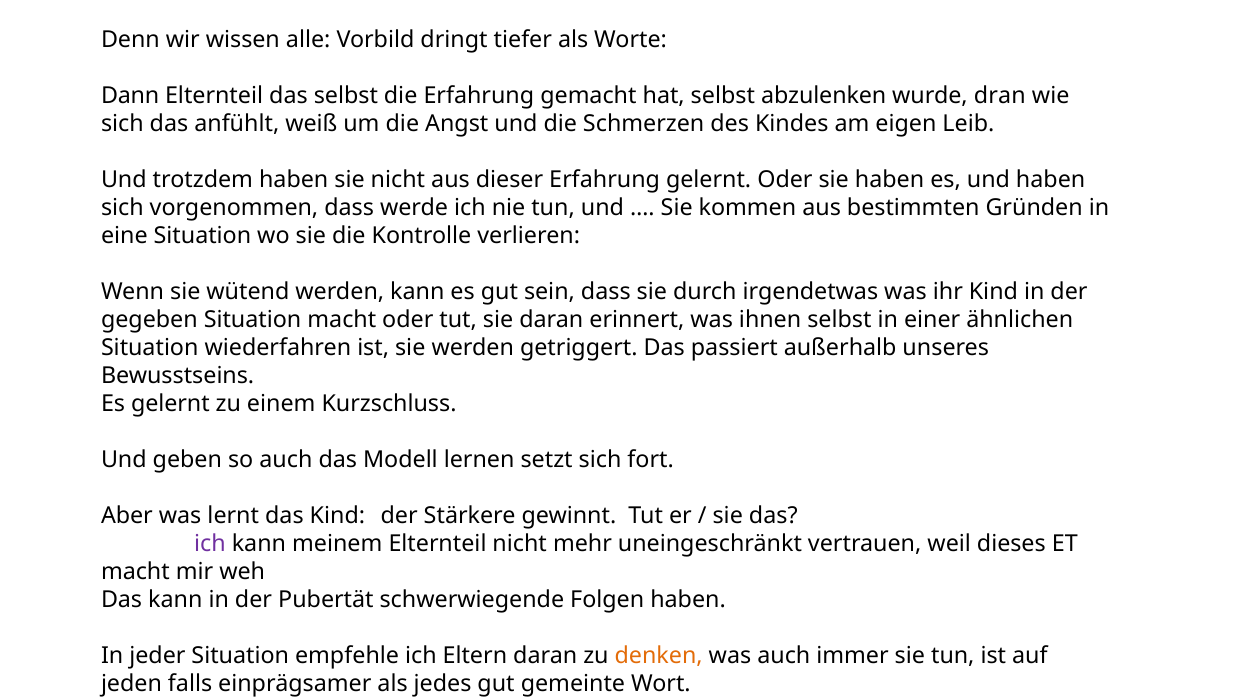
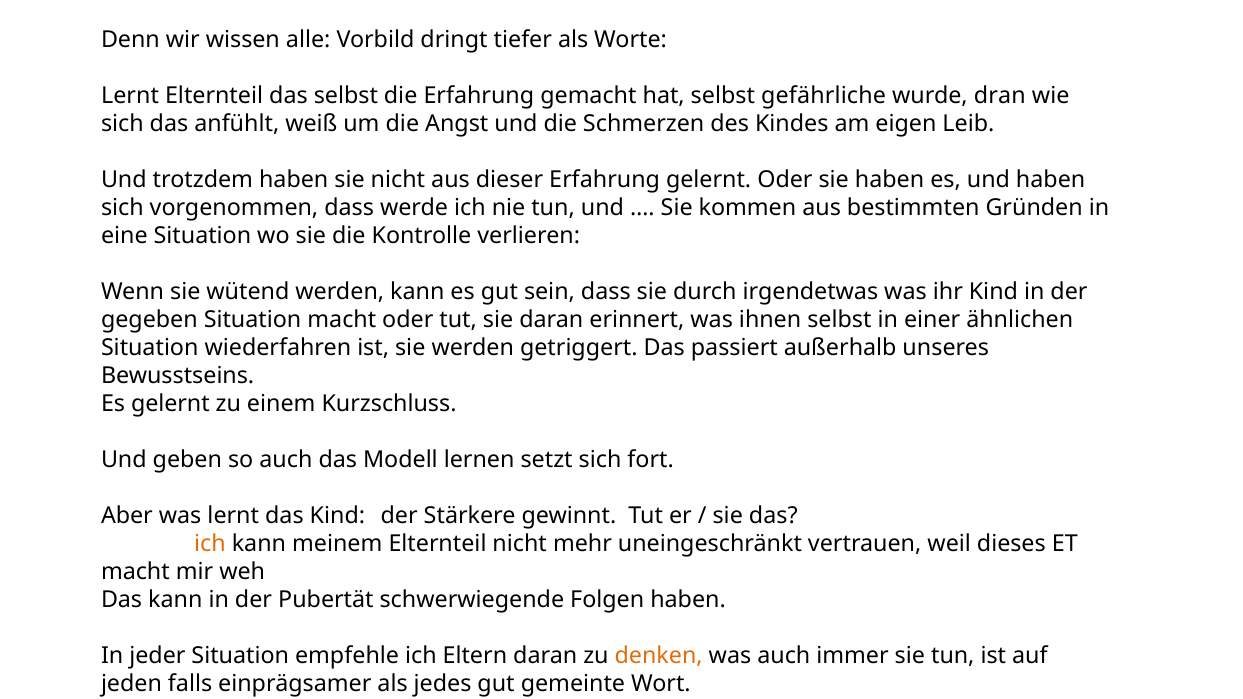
Dann at (130, 96): Dann -> Lernt
abzulenken: abzulenken -> gefährliche
ich at (210, 544) colour: purple -> orange
